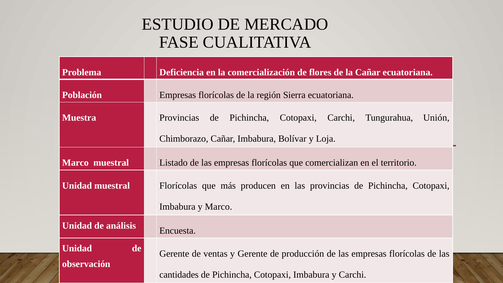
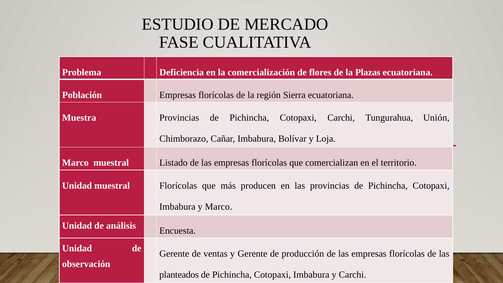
la Cañar: Cañar -> Plazas
cantidades: cantidades -> planteados
